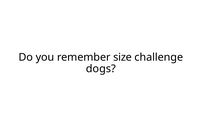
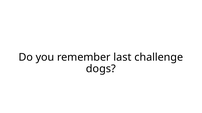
size: size -> last
